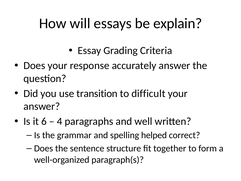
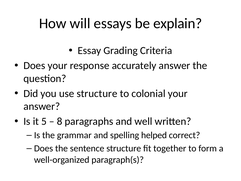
use transition: transition -> structure
difficult: difficult -> colonial
6: 6 -> 5
4: 4 -> 8
